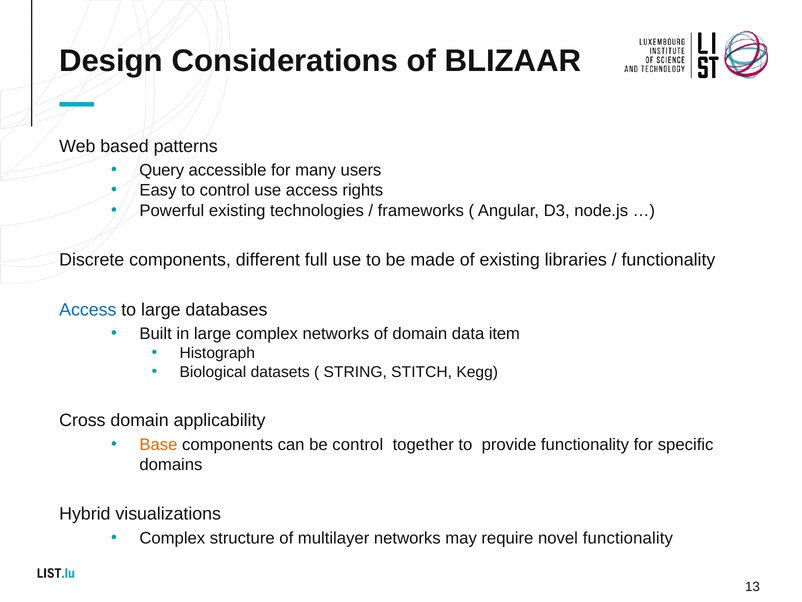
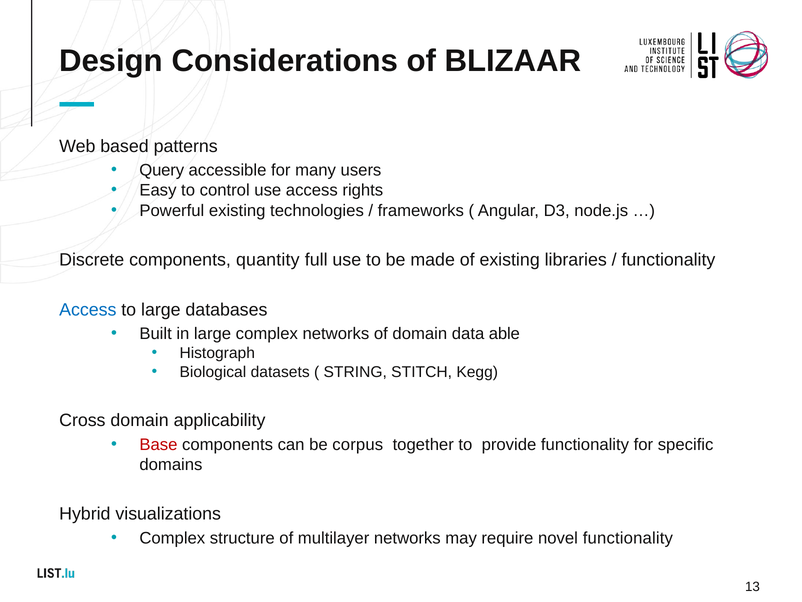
different: different -> quantity
item: item -> able
Base colour: orange -> red
be control: control -> corpus
